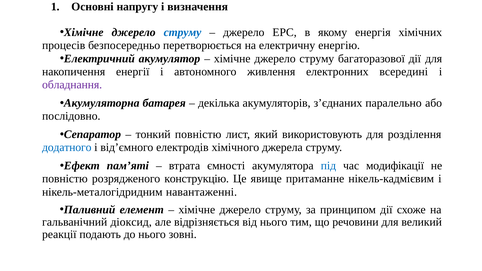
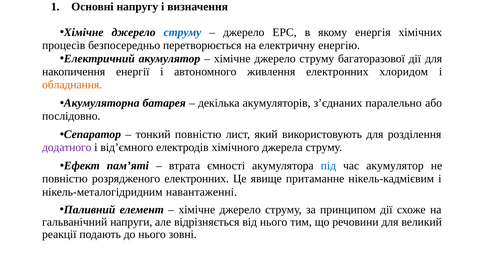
всередині: всередині -> хлоридом
обладнання colour: purple -> orange
додатного colour: blue -> purple
час модифікації: модифікації -> акумулятор
розрядженого конструкцію: конструкцію -> електронних
діоксид: діоксид -> напруги
